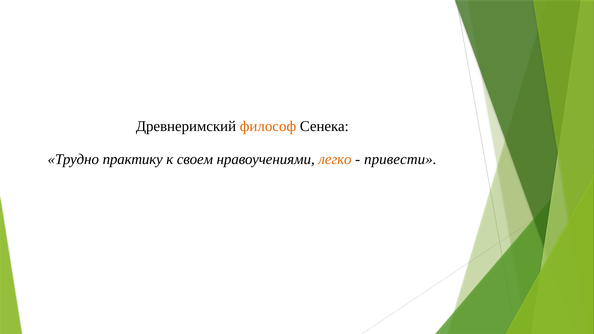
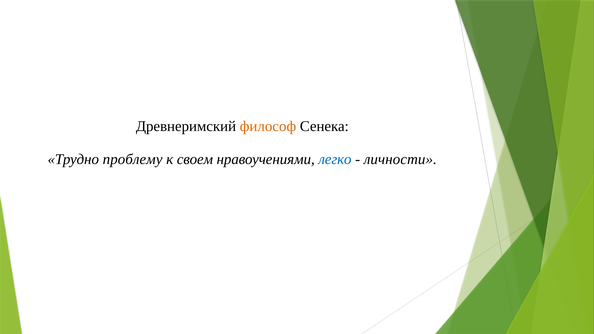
практику: практику -> проблему
легко colour: orange -> blue
привести: привести -> личности
